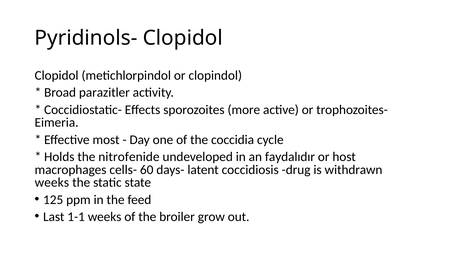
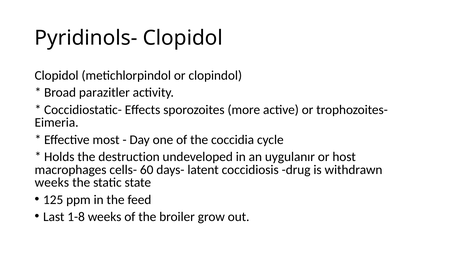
nitrofenide: nitrofenide -> destruction
faydalıdır: faydalıdır -> uygulanır
1-1: 1-1 -> 1-8
